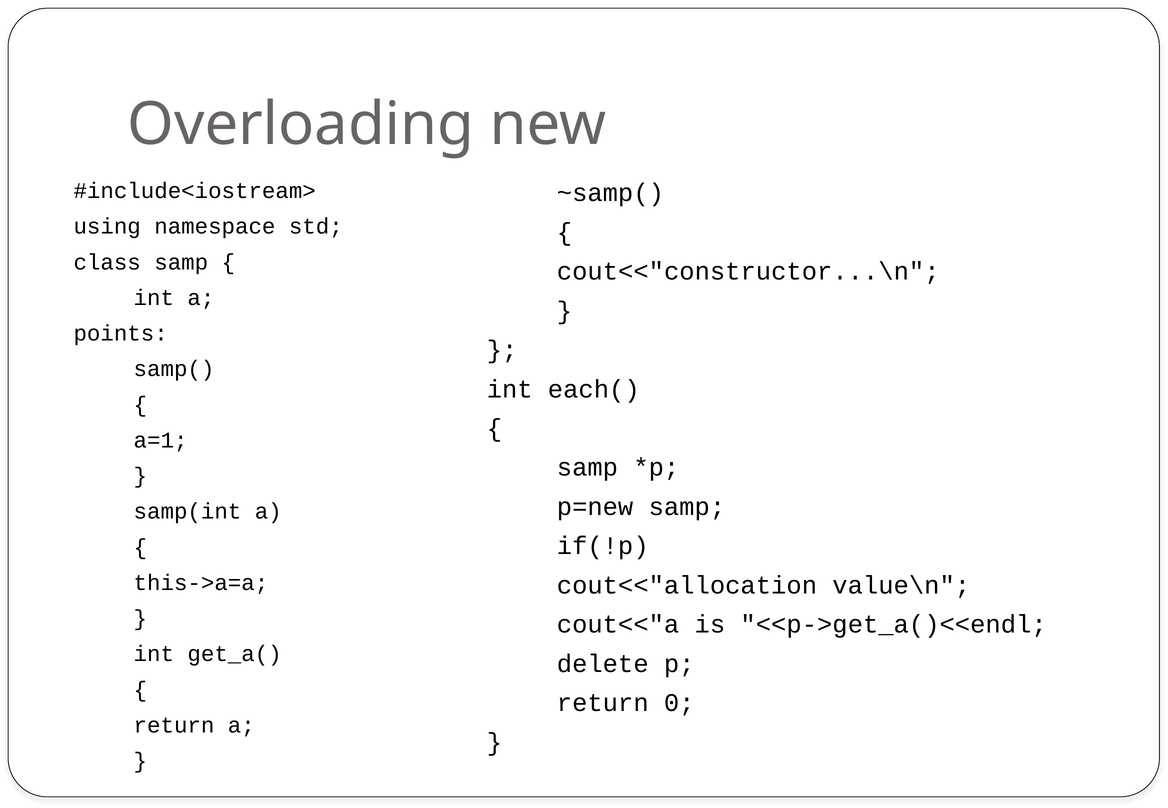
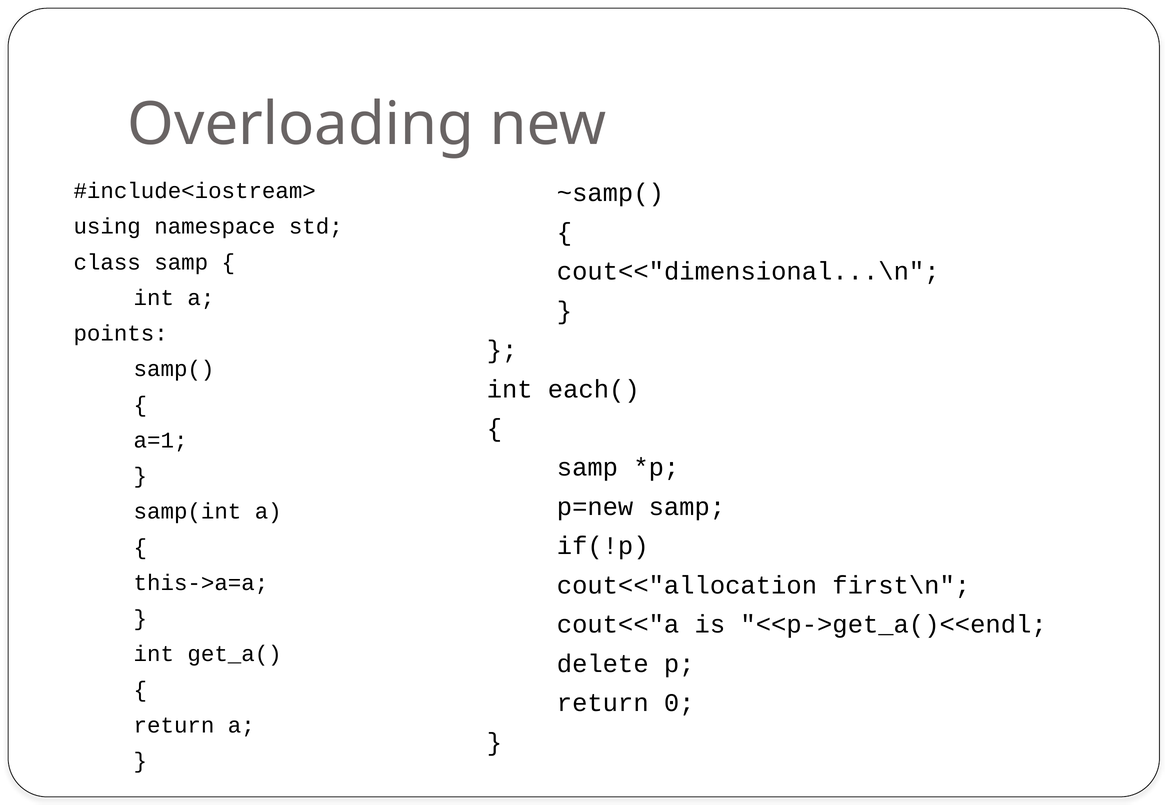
cout<<"constructor...\n: cout<<"constructor...\n -> cout<<"dimensional...\n
value\n: value\n -> first\n
